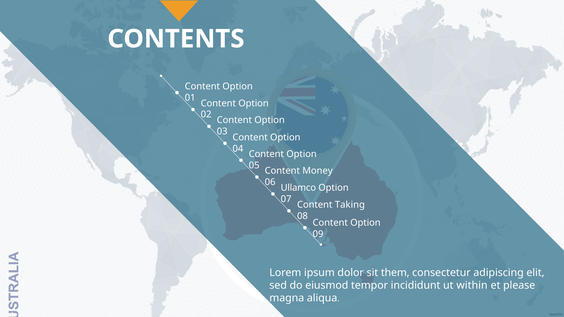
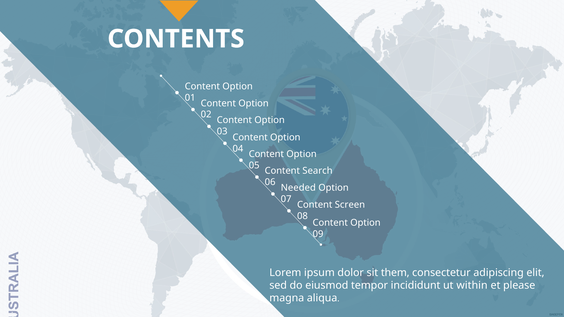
Money: Money -> Search
Ullamco: Ullamco -> Needed
Taking: Taking -> Screen
